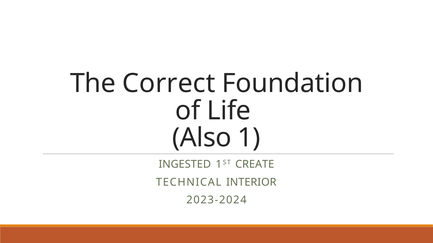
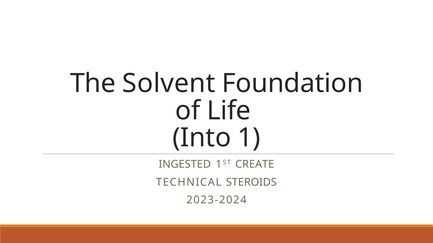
Correct: Correct -> Solvent
Also: Also -> Into
INTERIOR: INTERIOR -> STEROIDS
